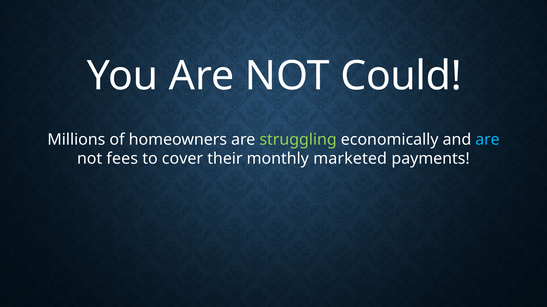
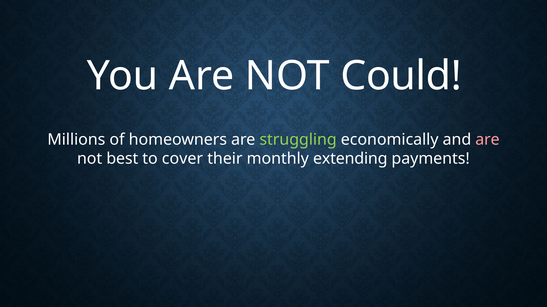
are at (487, 140) colour: light blue -> pink
fees: fees -> best
marketed: marketed -> extending
